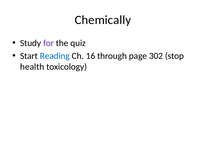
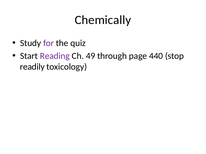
Reading colour: blue -> purple
16: 16 -> 49
302: 302 -> 440
health: health -> readily
